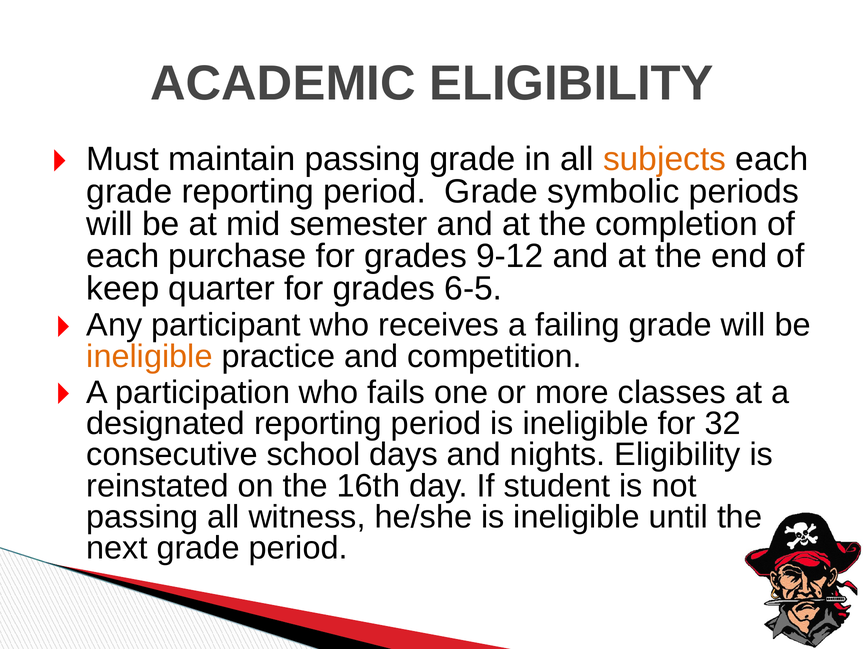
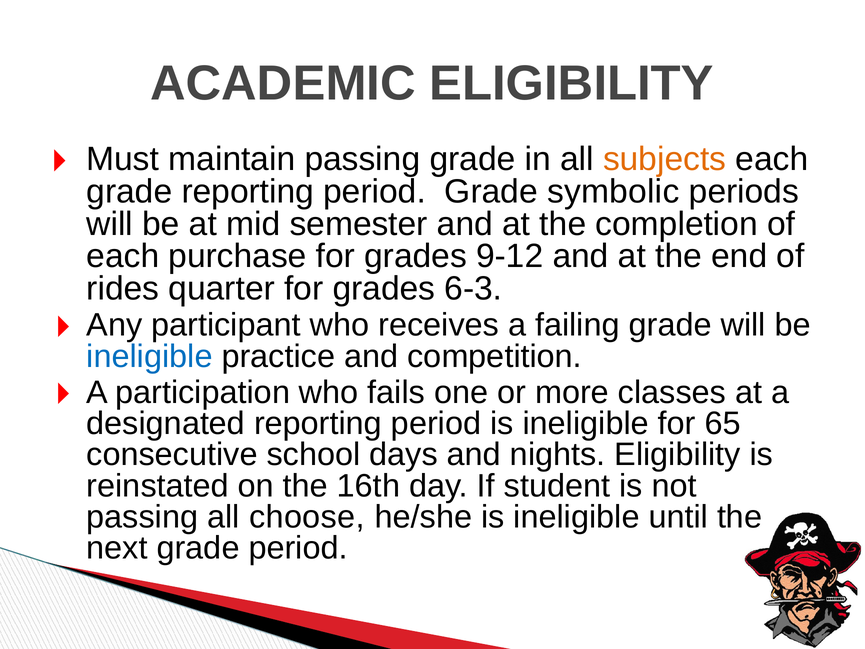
keep: keep -> rides
6-5: 6-5 -> 6-3
ineligible at (150, 356) colour: orange -> blue
32: 32 -> 65
witness: witness -> choose
